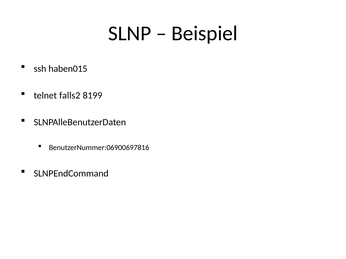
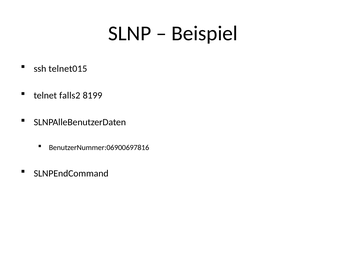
haben015: haben015 -> telnet015
